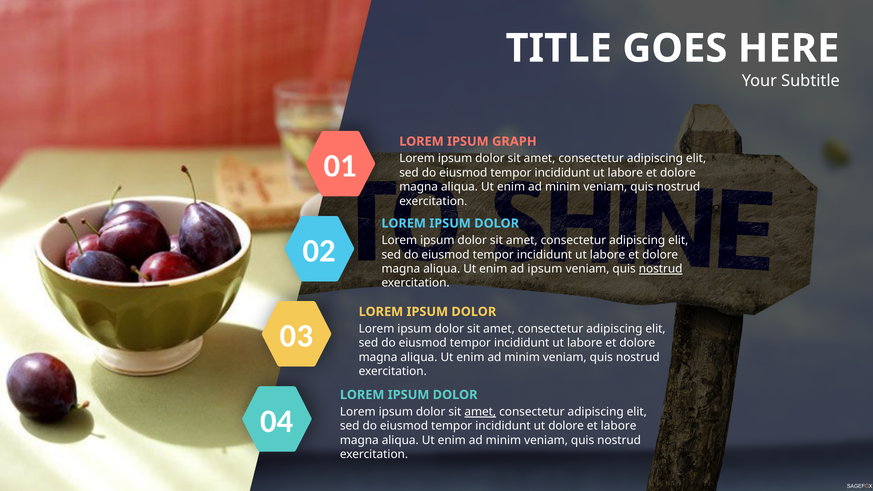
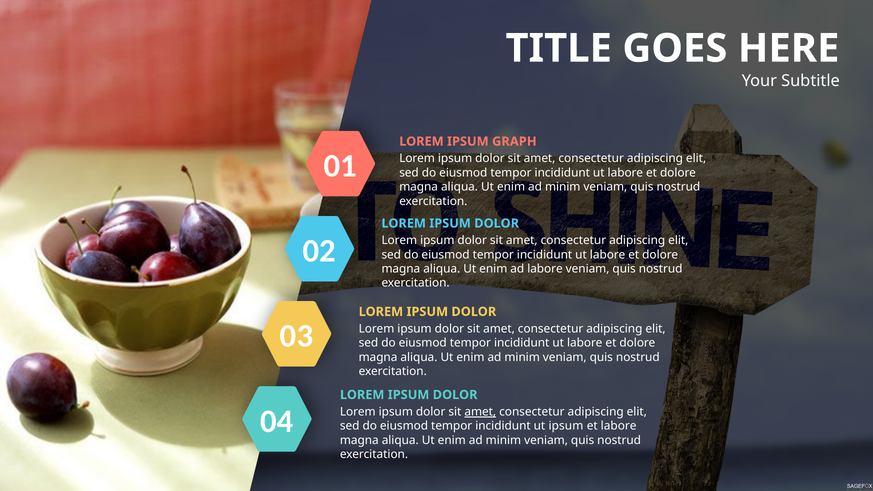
ad ipsum: ipsum -> labore
nostrud at (661, 269) underline: present -> none
ut dolore: dolore -> ipsum
